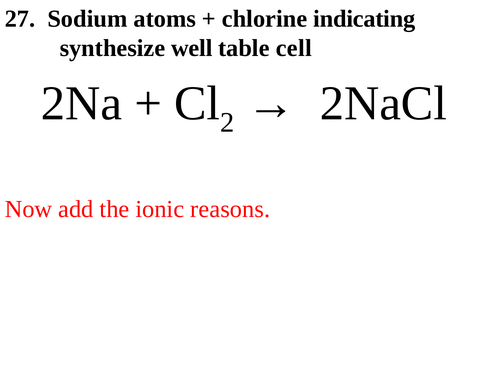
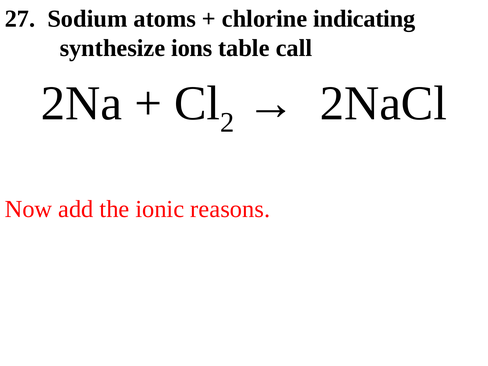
well: well -> ions
cell: cell -> call
